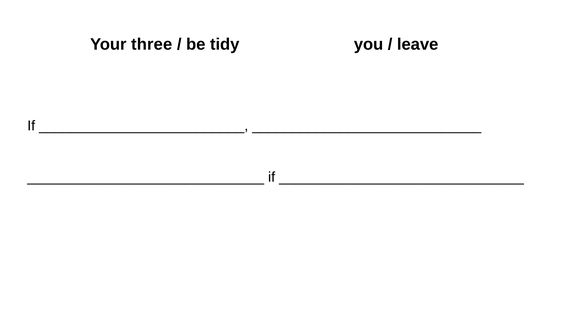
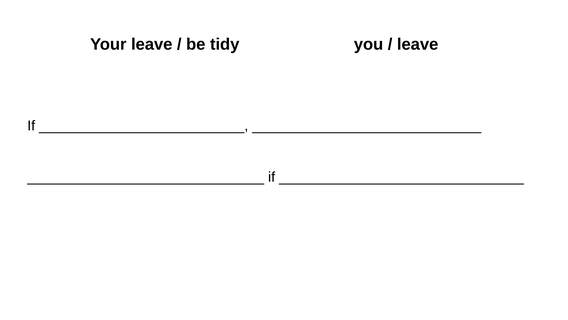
Your three: three -> leave
